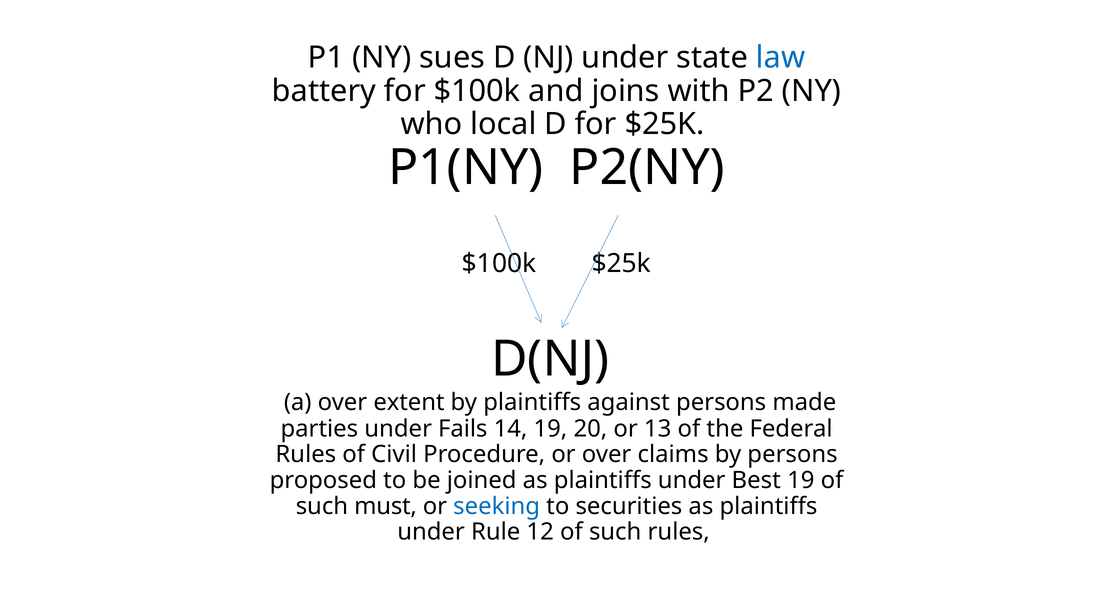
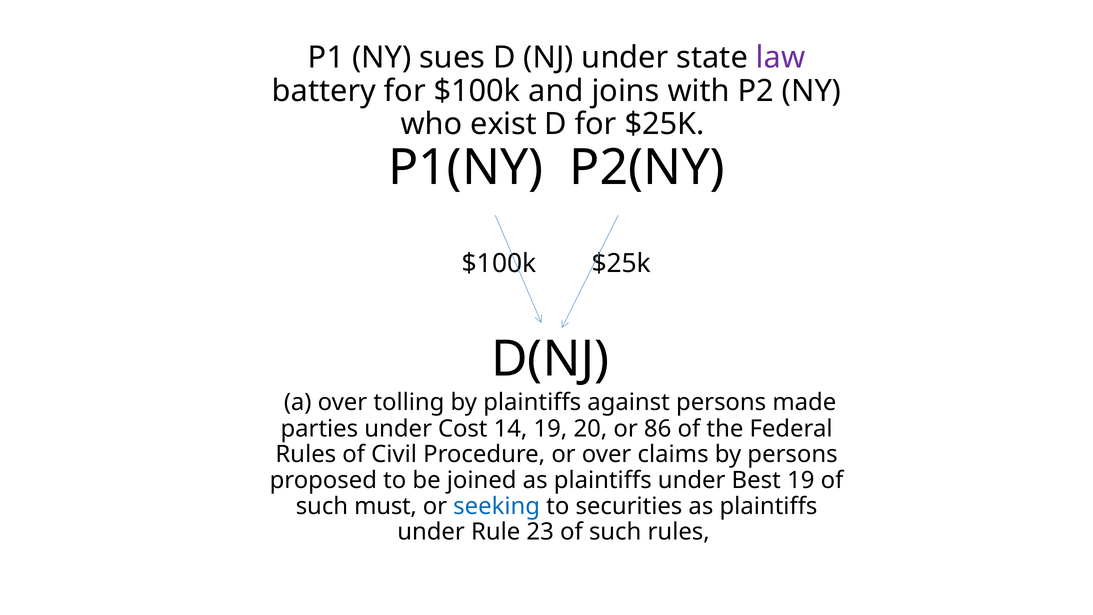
law colour: blue -> purple
local: local -> exist
extent: extent -> tolling
Fails: Fails -> Cost
13: 13 -> 86
12: 12 -> 23
